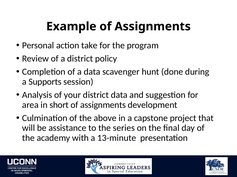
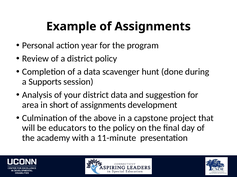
take: take -> year
assistance: assistance -> educators
the series: series -> policy
13-minute: 13-minute -> 11-minute
